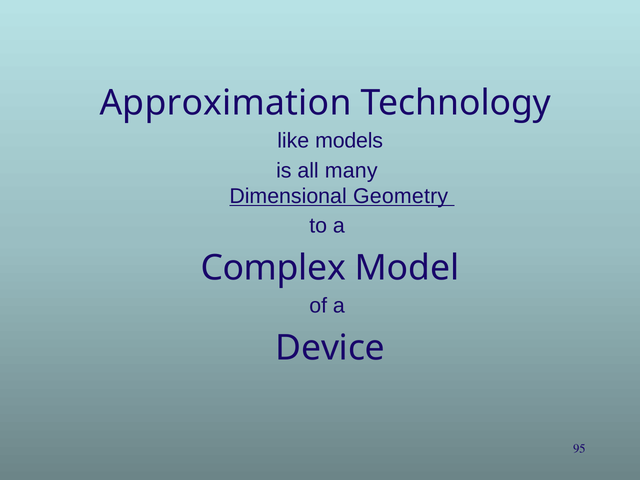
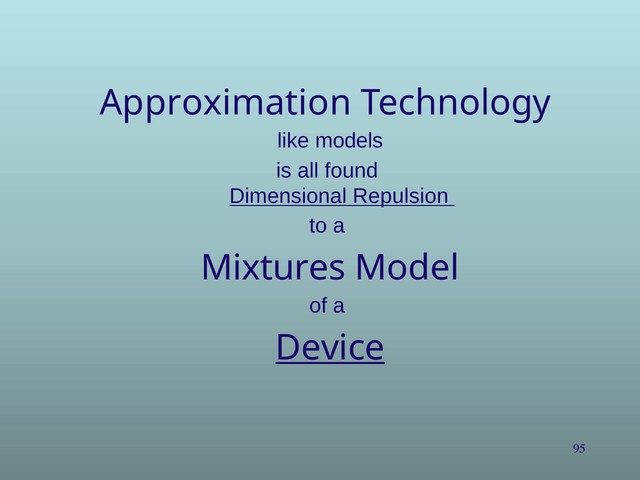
many: many -> found
Geometry: Geometry -> Repulsion
Complex: Complex -> Mixtures
Device underline: none -> present
